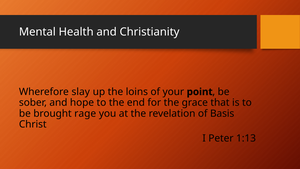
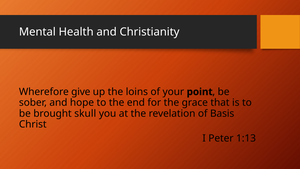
slay: slay -> give
rage: rage -> skull
